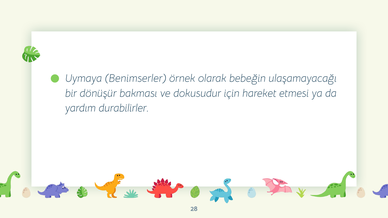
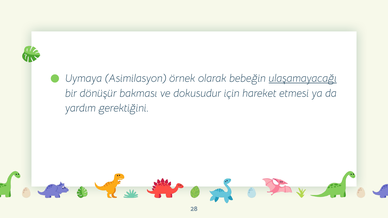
Benimserler: Benimserler -> Asimilasyon
ulaşamayacağı underline: none -> present
durabilirler: durabilirler -> gerektiğini
